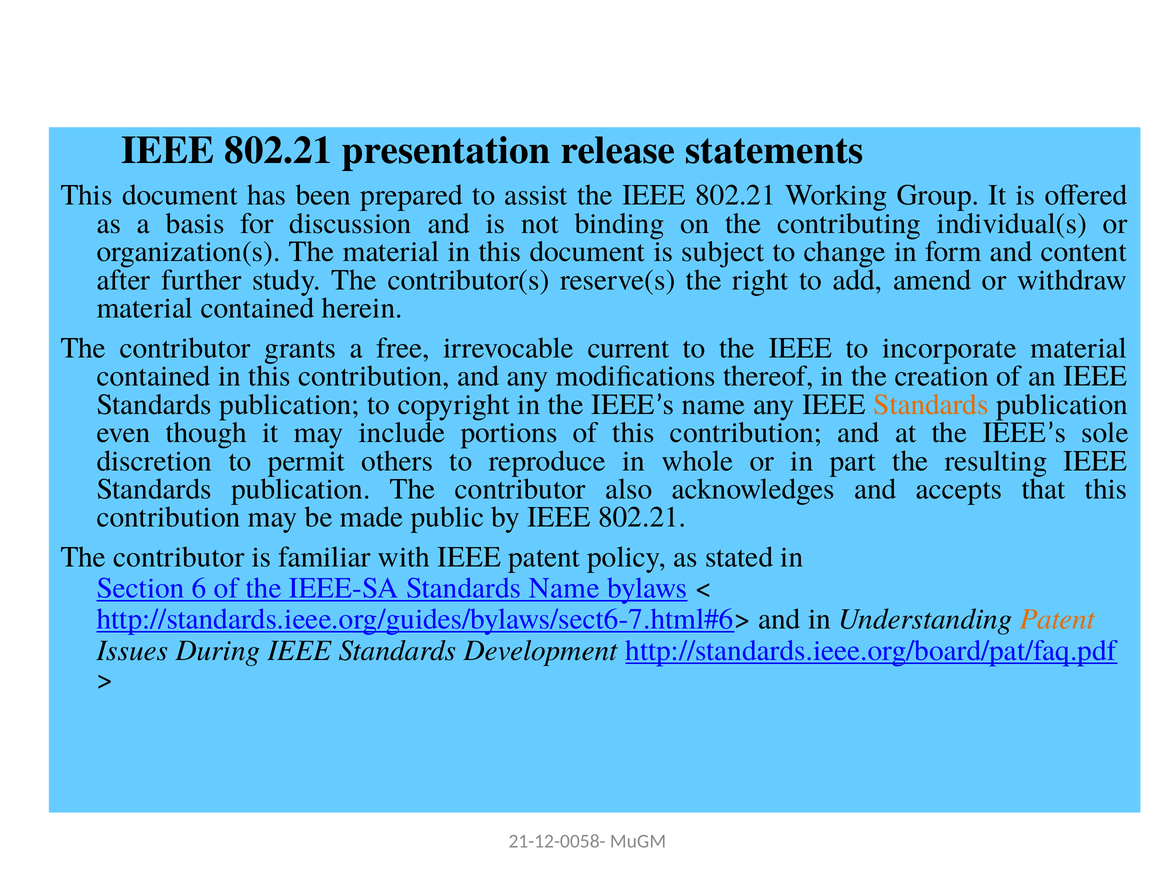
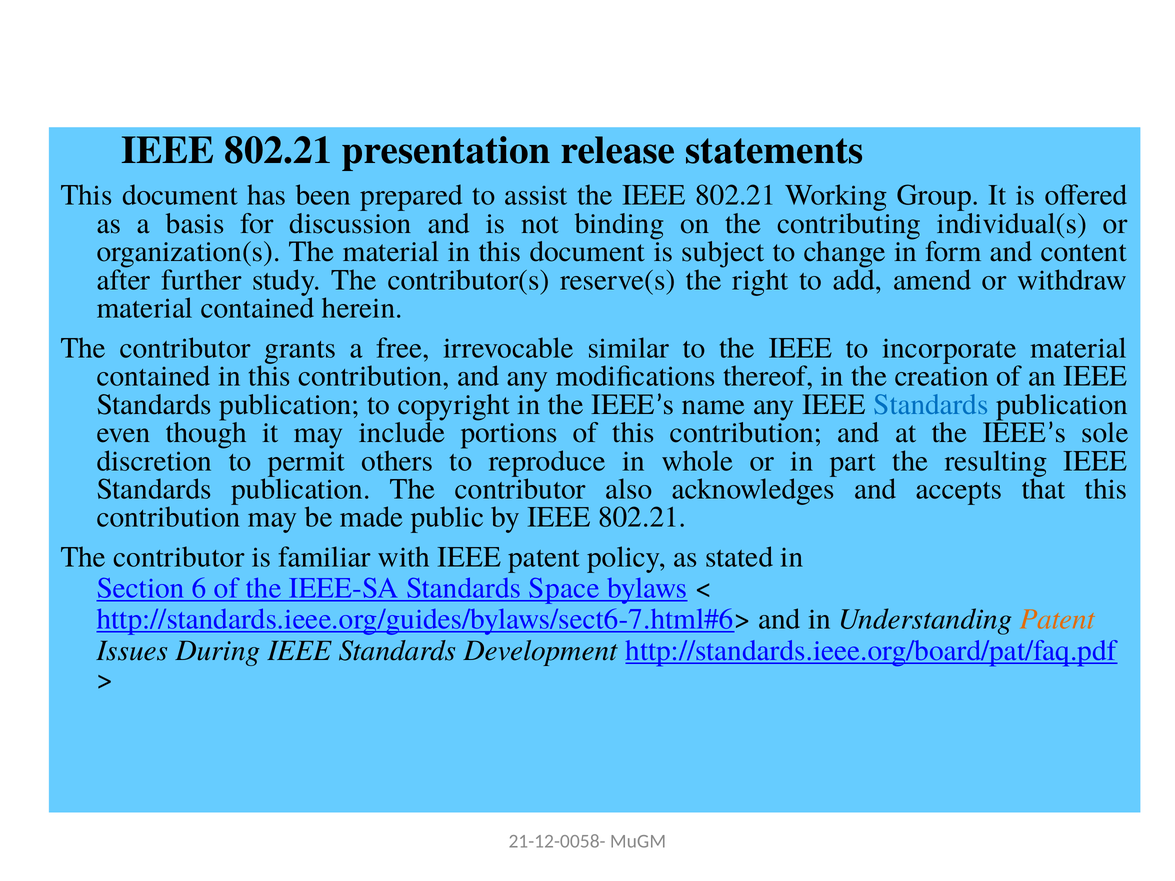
current: current -> similar
Standards at (931, 405) colour: orange -> blue
Standards Name: Name -> Space
